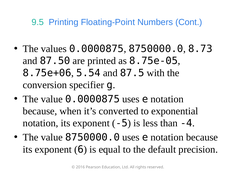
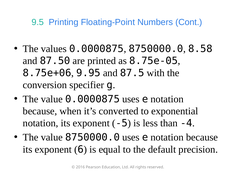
8.73: 8.73 -> 8.58
5.54: 5.54 -> 9.95
